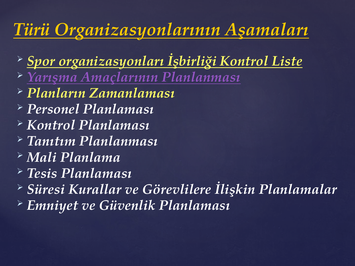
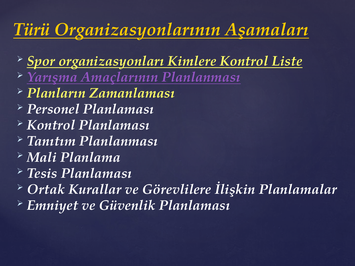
İşbirliği: İşbirliği -> Kimlere
Süresi: Süresi -> Ortak
